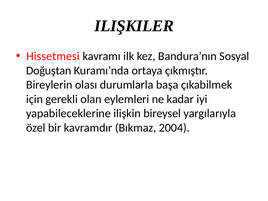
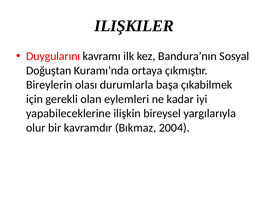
Hissetmesi: Hissetmesi -> Duygularını
özel: özel -> olur
